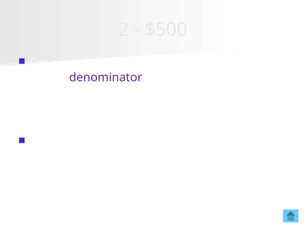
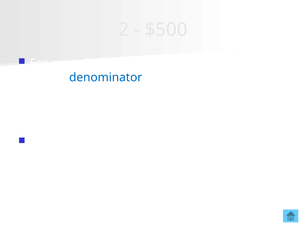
denominator colour: purple -> blue
